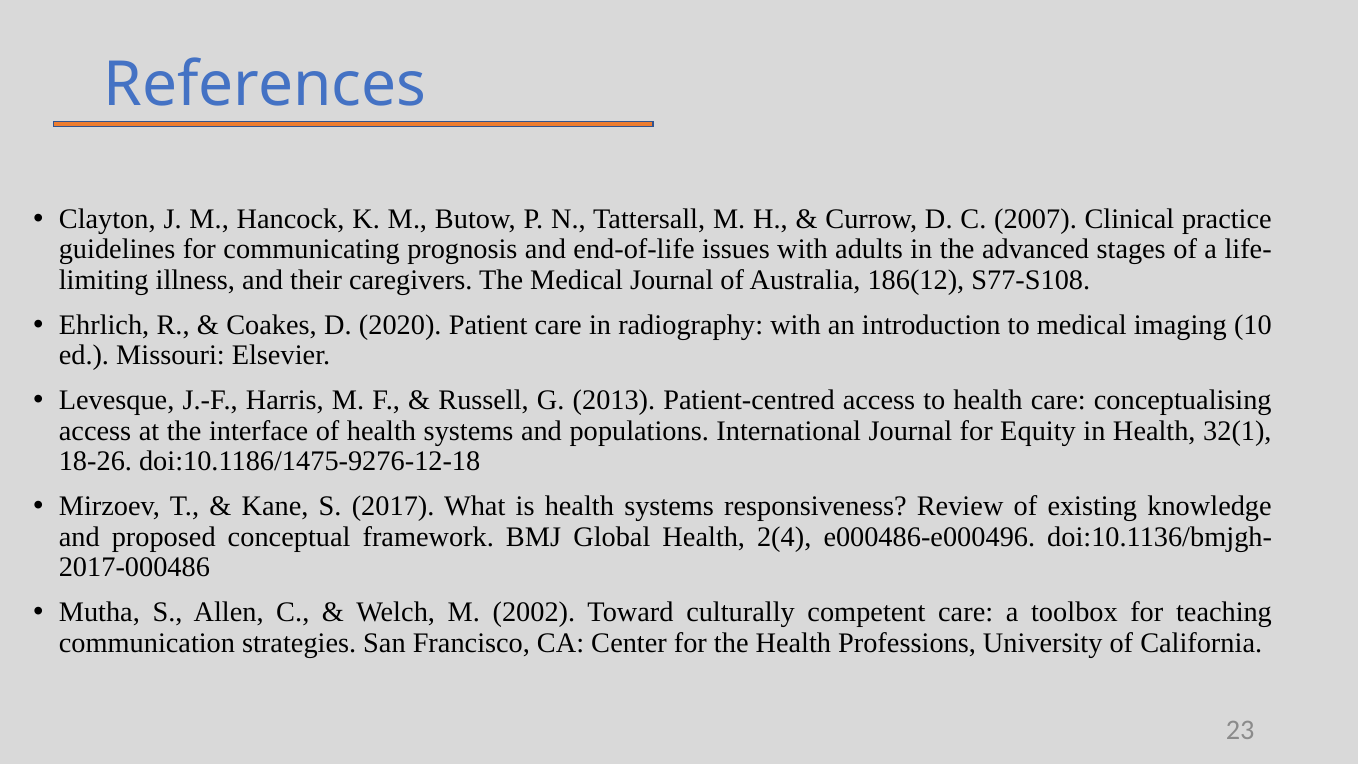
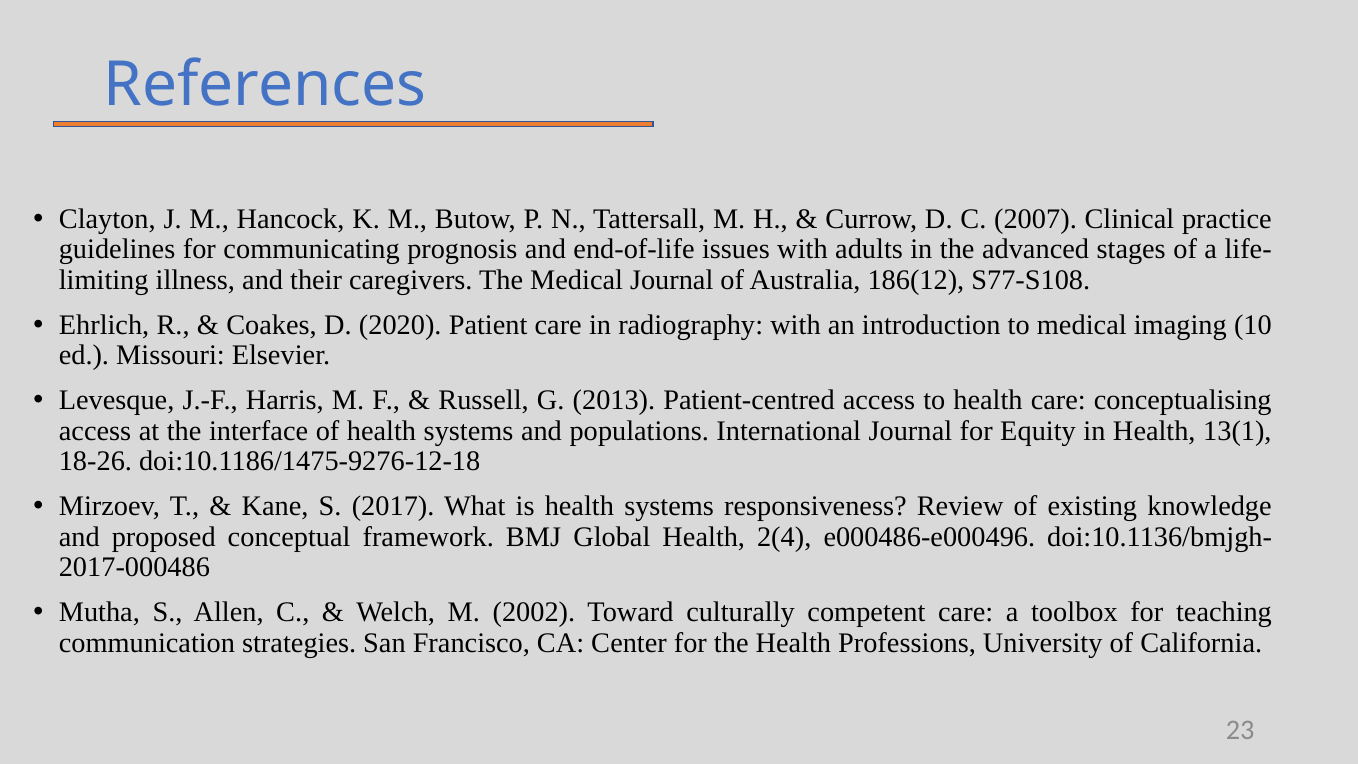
32(1: 32(1 -> 13(1
